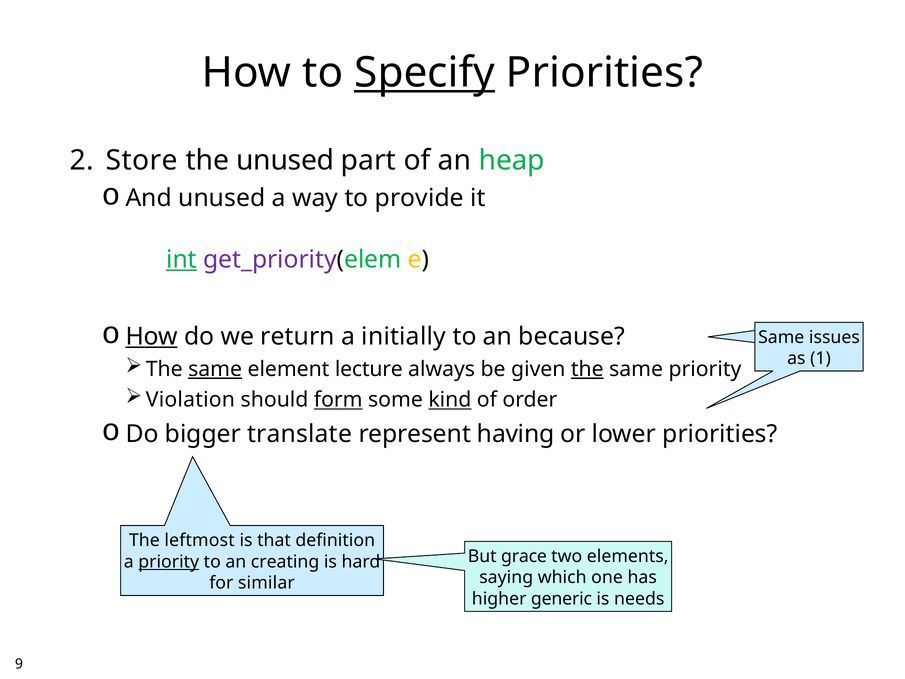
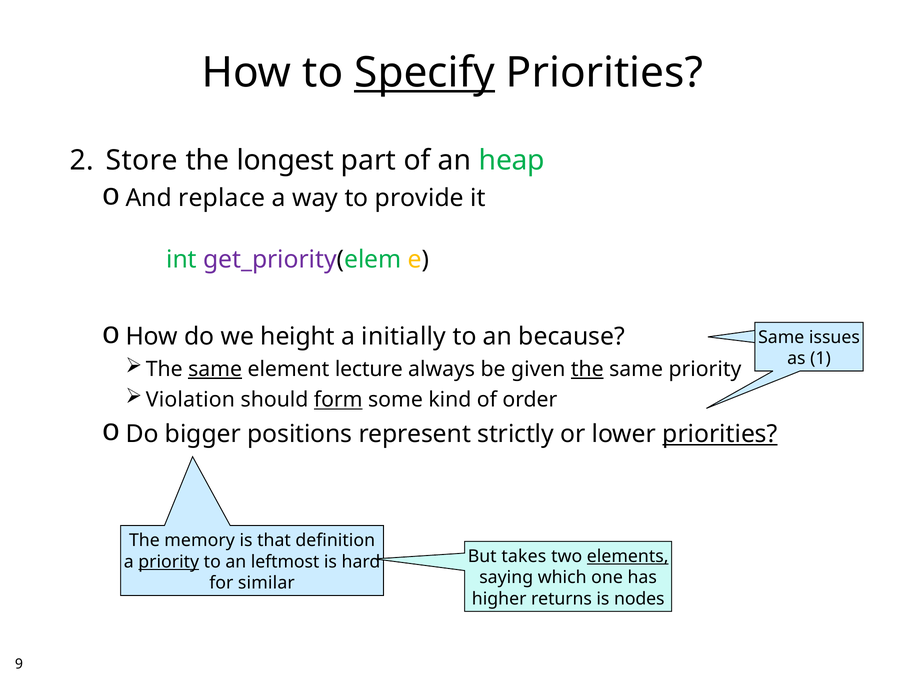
the unused: unused -> longest
And unused: unused -> replace
int underline: present -> none
How at (152, 336) underline: present -> none
return: return -> height
kind underline: present -> none
translate: translate -> positions
having: having -> strictly
priorities at (720, 434) underline: none -> present
leftmost: leftmost -> memory
grace: grace -> takes
elements underline: none -> present
creating: creating -> leftmost
generic: generic -> returns
needs: needs -> nodes
